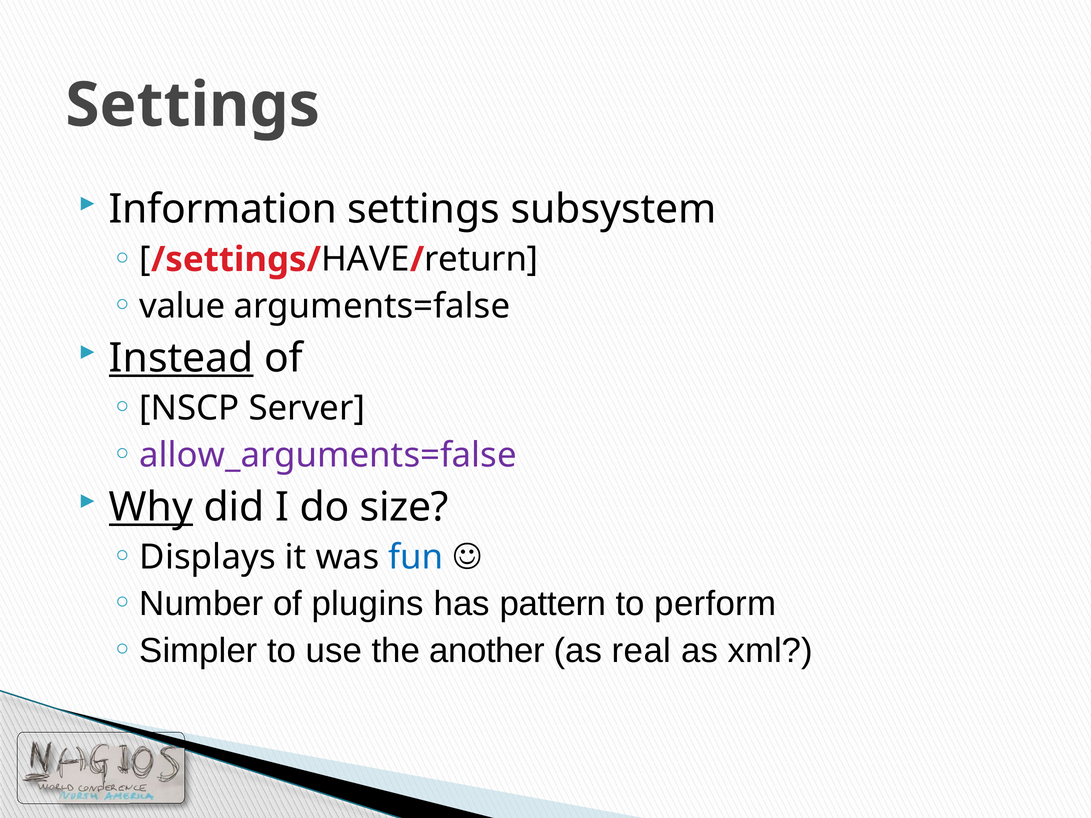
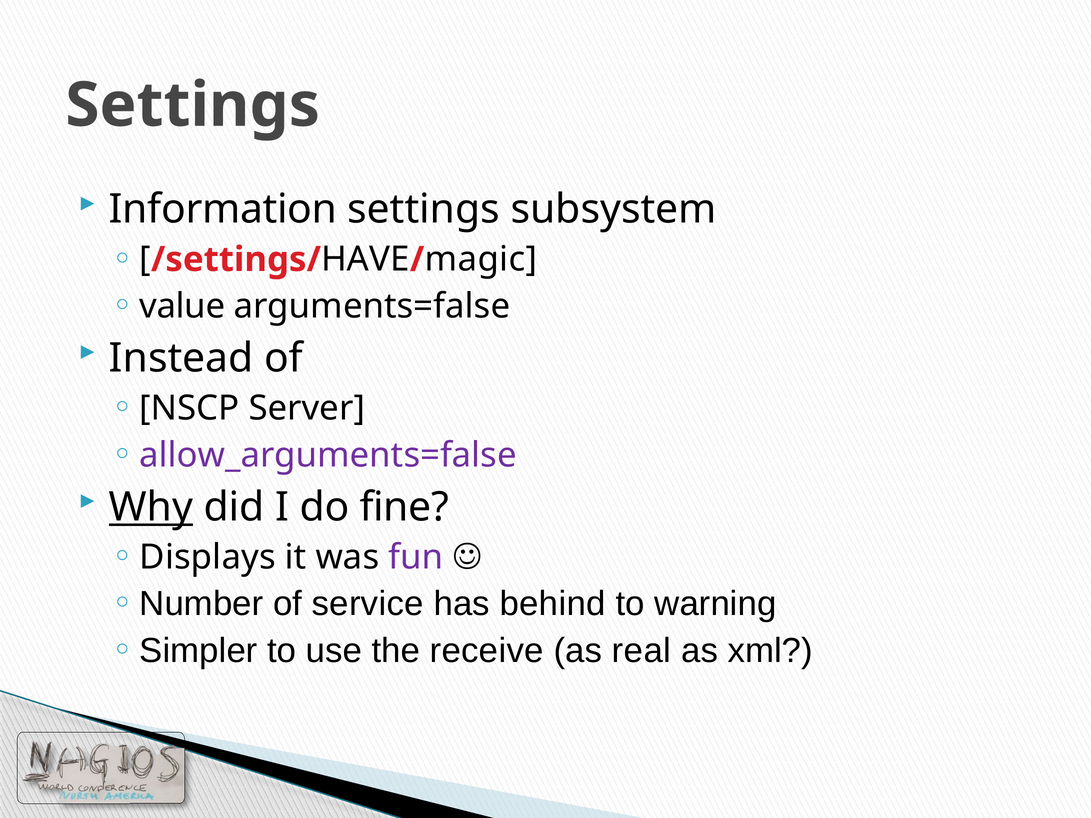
return: return -> magic
Instead underline: present -> none
size: size -> fine
fun colour: blue -> purple
plugins: plugins -> service
pattern: pattern -> behind
perform: perform -> warning
another: another -> receive
